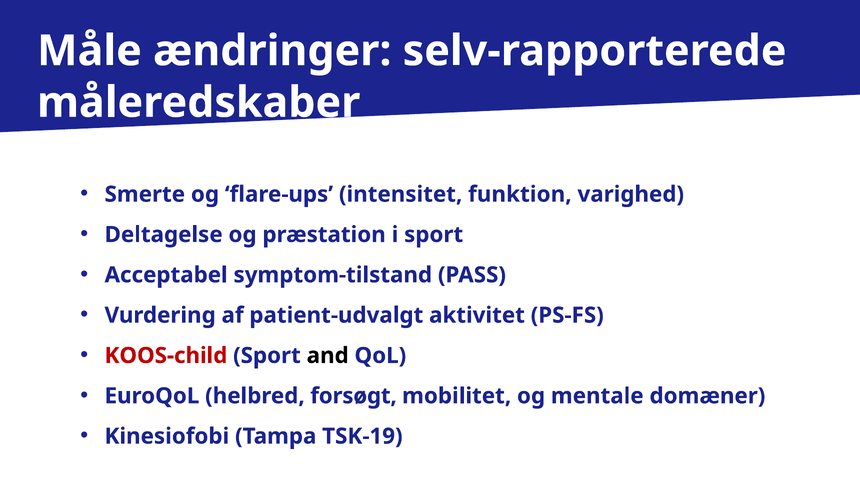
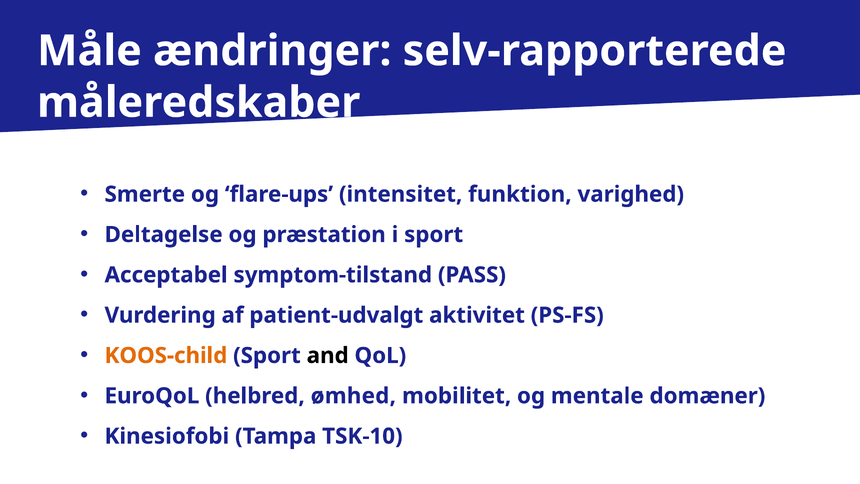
KOOS-child colour: red -> orange
forsøgt: forsøgt -> ømhed
TSK-19: TSK-19 -> TSK-10
